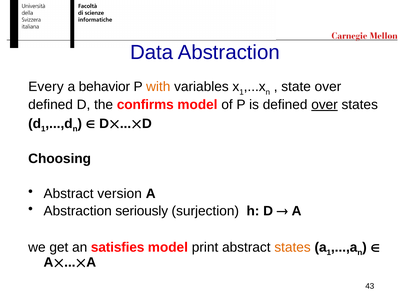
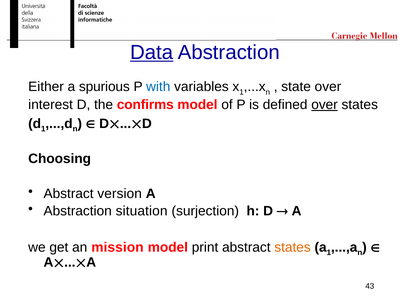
Data underline: none -> present
Every: Every -> Either
behavior: behavior -> spurious
with colour: orange -> blue
defined at (51, 105): defined -> interest
seriously: seriously -> situation
satisfies: satisfies -> mission
